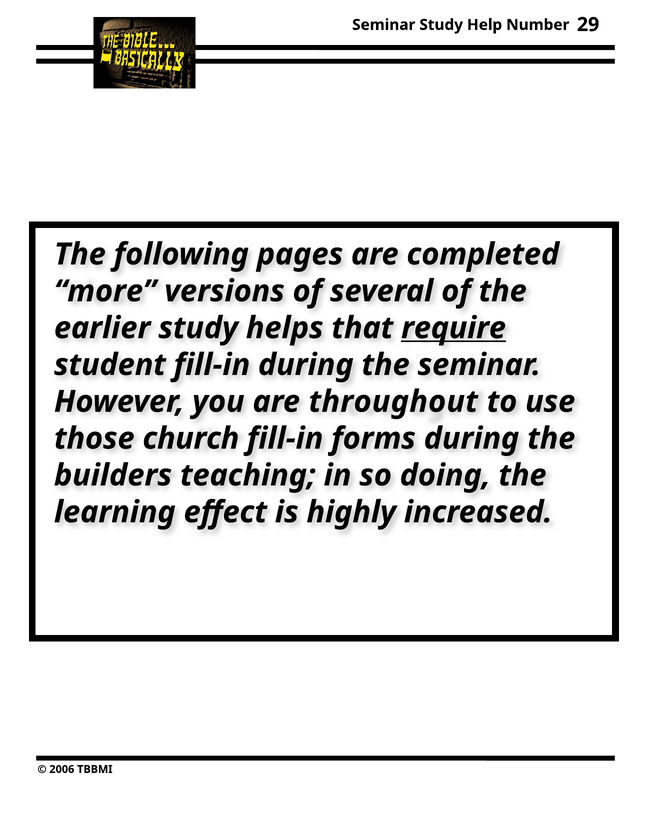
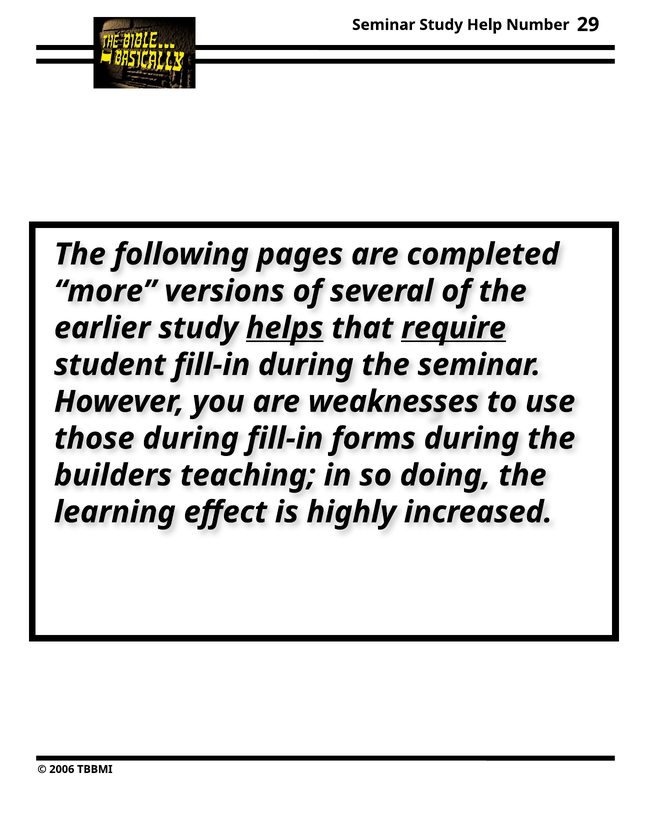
helps underline: none -> present
throughout: throughout -> weaknesses
those church: church -> during
